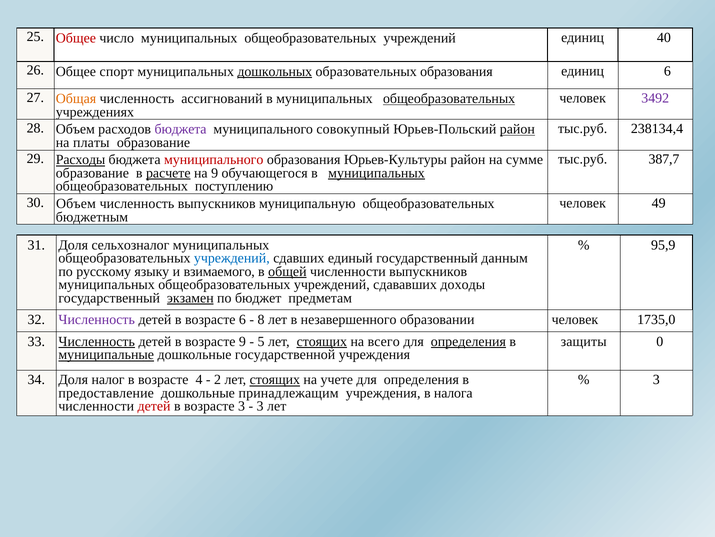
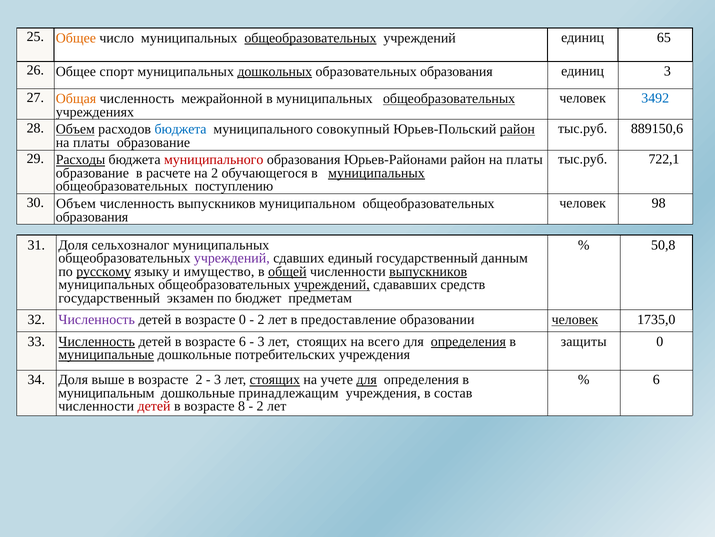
Общее at (76, 38) colour: red -> orange
общеобразовательных at (310, 38) underline: none -> present
40: 40 -> 65
единиц 6: 6 -> 3
ассигнований: ассигнований -> межрайонной
3492 colour: purple -> blue
Объем at (75, 129) underline: none -> present
бюджета at (181, 129) colour: purple -> blue
238134,4: 238134,4 -> 889150,6
Юрьев-Культуры: Юрьев-Культуры -> Юрьев-Районами
сумме at (525, 160): сумме -> платы
387,7: 387,7 -> 722,1
расчете underline: present -> none
на 9: 9 -> 2
муниципальную: муниципальную -> муниципальном
49: 49 -> 98
бюджетным at (92, 217): бюджетным -> образования
95,9: 95,9 -> 50,8
учреждений at (232, 258) colour: blue -> purple
русскому underline: none -> present
взимаемого: взимаемого -> имущество
выпускников at (428, 271) underline: none -> present
учреждений at (332, 284) underline: none -> present
доходы: доходы -> средств
экзамен underline: present -> none
возрасте 6: 6 -> 0
8 at (261, 319): 8 -> 2
незавершенного: незавершенного -> предоставление
человек at (575, 319) underline: none -> present
возрасте 9: 9 -> 6
5 at (261, 341): 5 -> 3
стоящих at (322, 341) underline: present -> none
государственной: государственной -> потребительских
налог: налог -> выше
возрасте 4: 4 -> 2
2 at (218, 379): 2 -> 3
для at (367, 379) underline: none -> present
3 at (656, 379): 3 -> 6
предоставление: предоставление -> муниципальным
налога: налога -> состав
возрасте 3: 3 -> 8
3 at (260, 406): 3 -> 2
